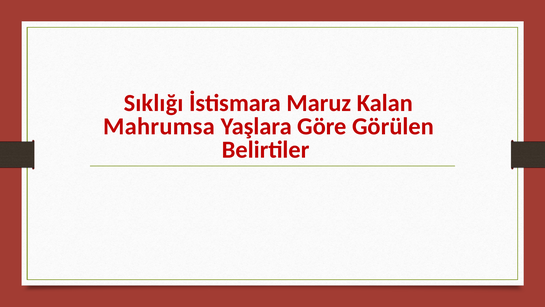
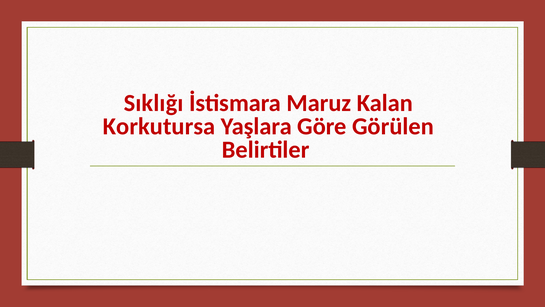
Mahrumsa: Mahrumsa -> Korkutursa
